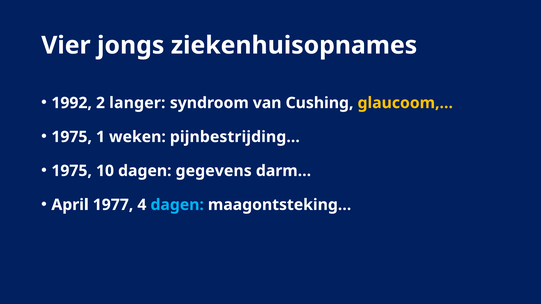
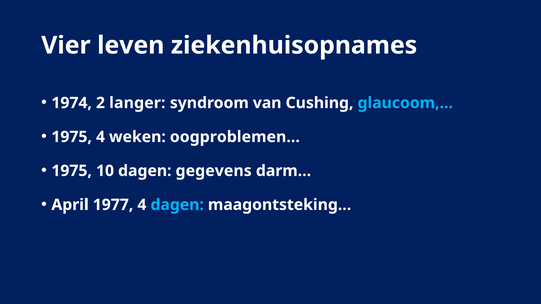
jongs: jongs -> leven
1992: 1992 -> 1974
glaucoom,… colour: yellow -> light blue
1975 1: 1 -> 4
pijnbestrijding…: pijnbestrijding… -> oogproblemen…
